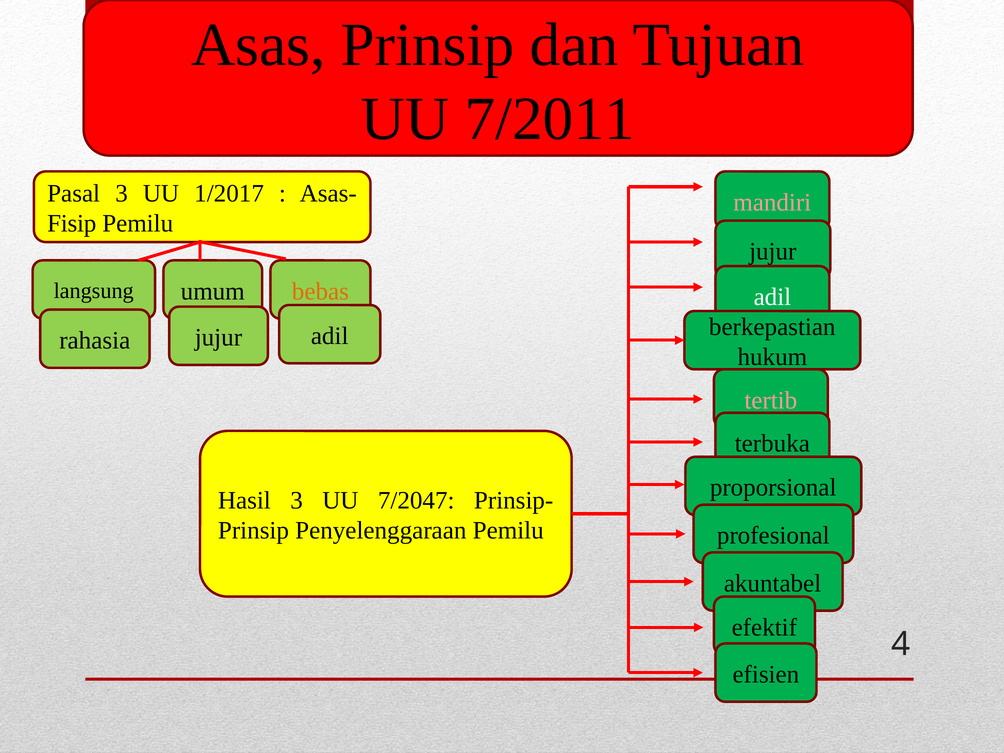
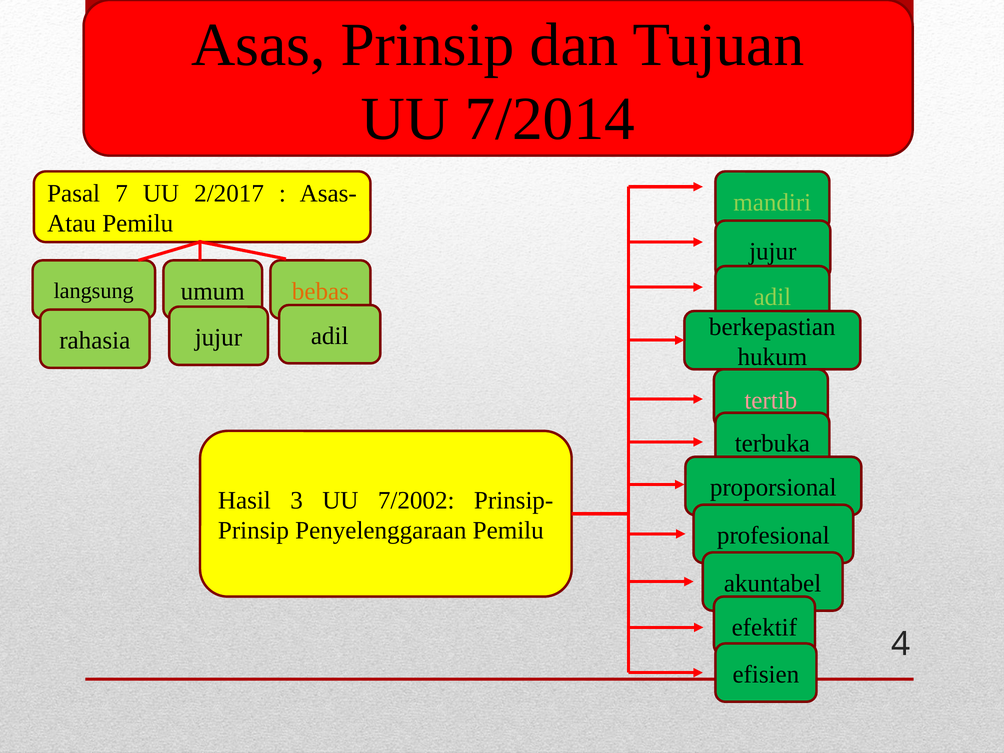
7/2011: 7/2011 -> 7/2014
Pasal 3: 3 -> 7
1/2017: 1/2017 -> 2/2017
mandiri colour: pink -> light green
Fisip: Fisip -> Atau
adil at (772, 297) colour: white -> light green
7/2047: 7/2047 -> 7/2002
